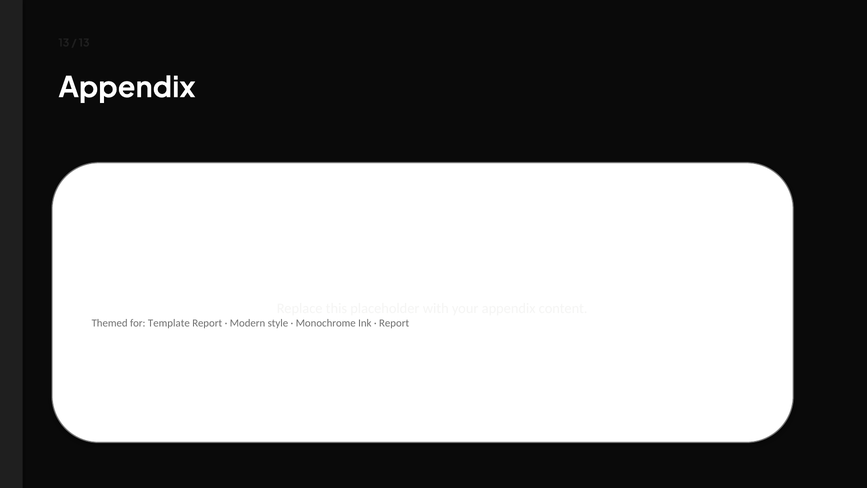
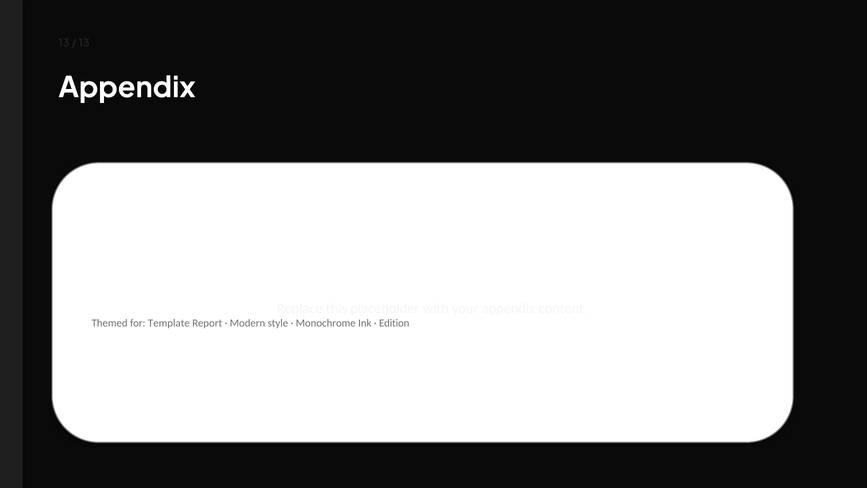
Report at (394, 323): Report -> Edition
